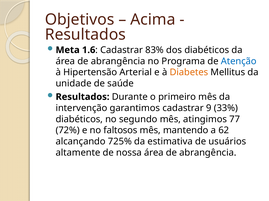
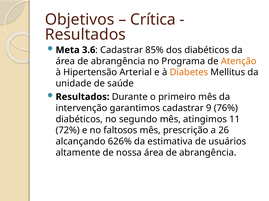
Acima: Acima -> Crítica
1.6: 1.6 -> 3.6
83%: 83% -> 85%
Atenção colour: blue -> orange
33%: 33% -> 76%
77: 77 -> 11
mantendo: mantendo -> prescrição
62: 62 -> 26
725%: 725% -> 626%
